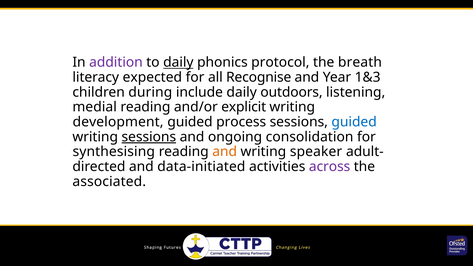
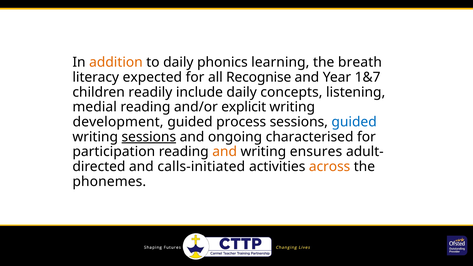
addition colour: purple -> orange
daily at (178, 62) underline: present -> none
protocol: protocol -> learning
1&3: 1&3 -> 1&7
during: during -> readily
outdoors: outdoors -> concepts
consolidation: consolidation -> characterised
synthesising: synthesising -> participation
speaker: speaker -> ensures
data-initiated: data-initiated -> calls-initiated
across colour: purple -> orange
associated: associated -> phonemes
